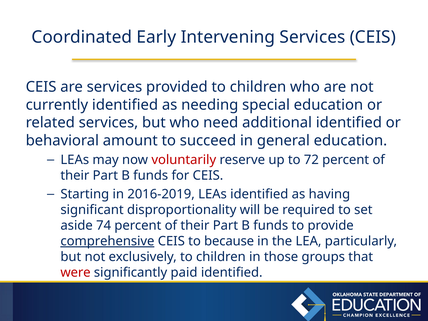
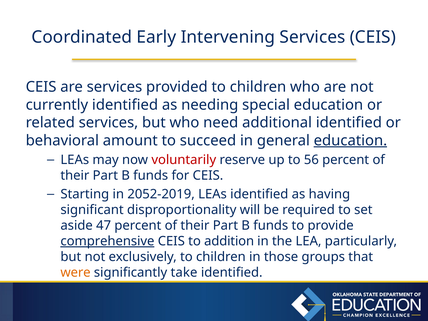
education at (350, 140) underline: none -> present
72: 72 -> 56
2016-2019: 2016-2019 -> 2052-2019
74: 74 -> 47
because: because -> addition
were colour: red -> orange
paid: paid -> take
